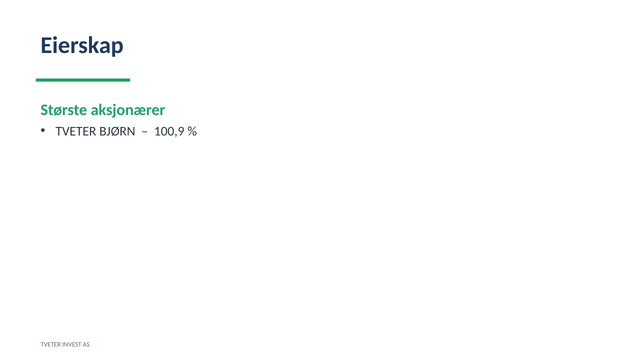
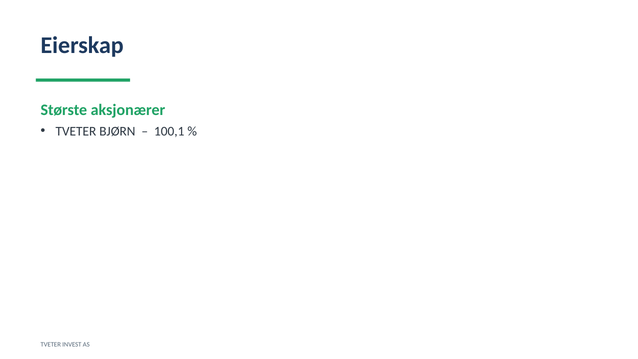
100,9: 100,9 -> 100,1
